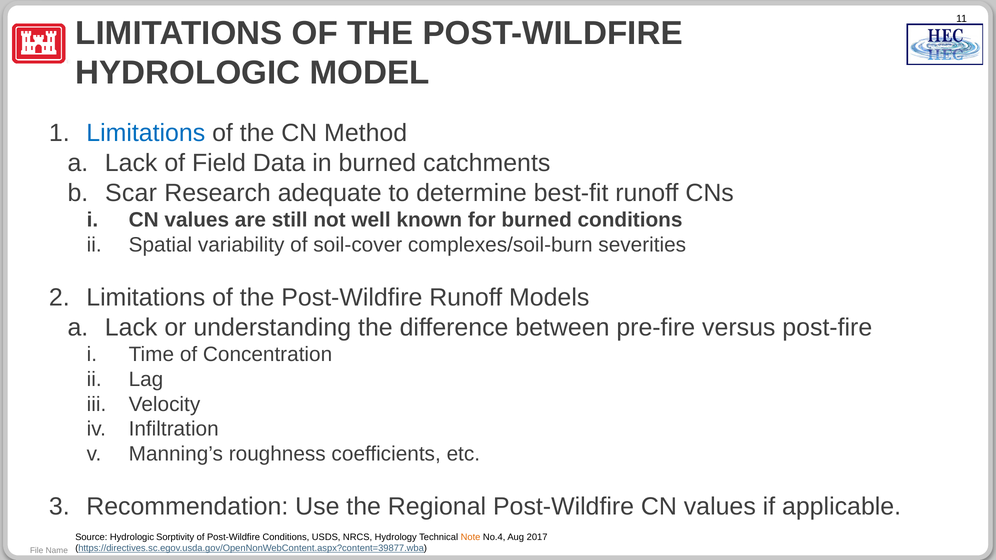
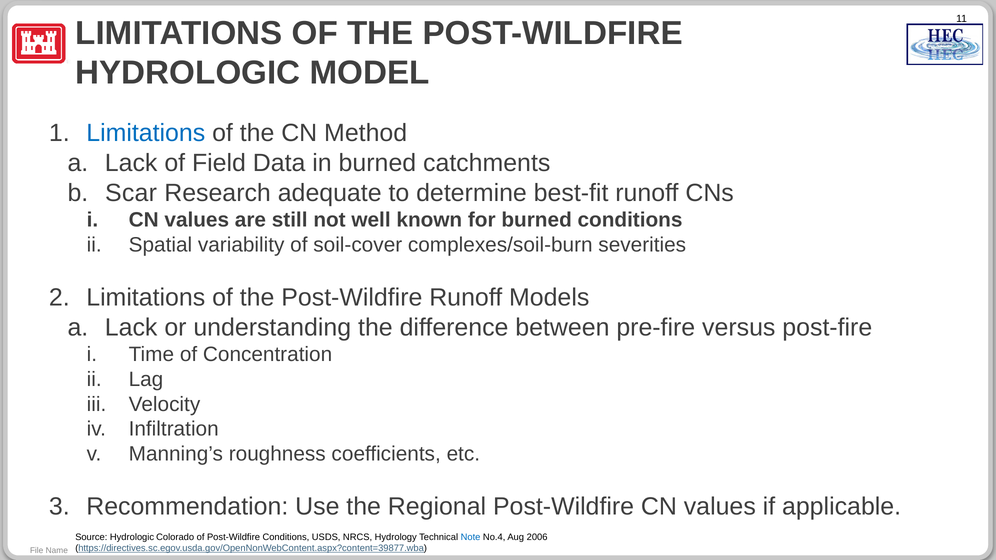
Sorptivity: Sorptivity -> Colorado
Note colour: orange -> blue
2017: 2017 -> 2006
